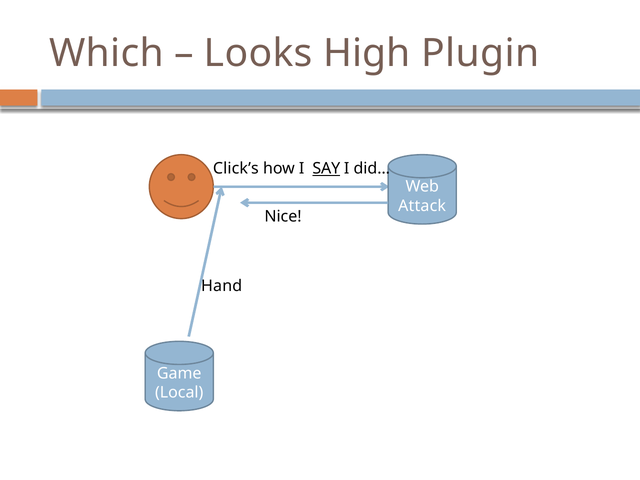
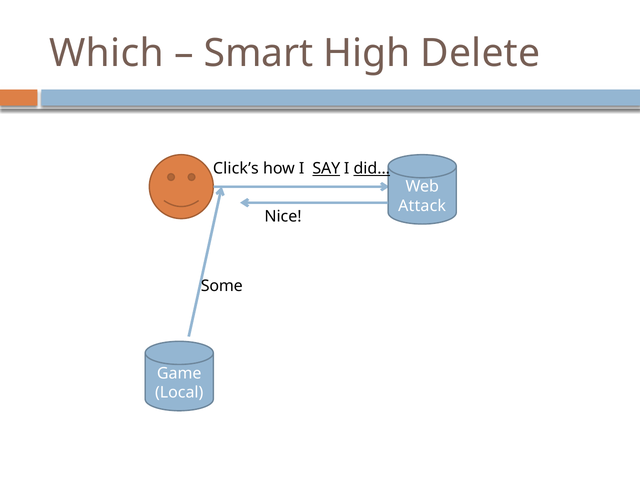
Looks: Looks -> Smart
Plugin: Plugin -> Delete
did… underline: none -> present
Hand: Hand -> Some
